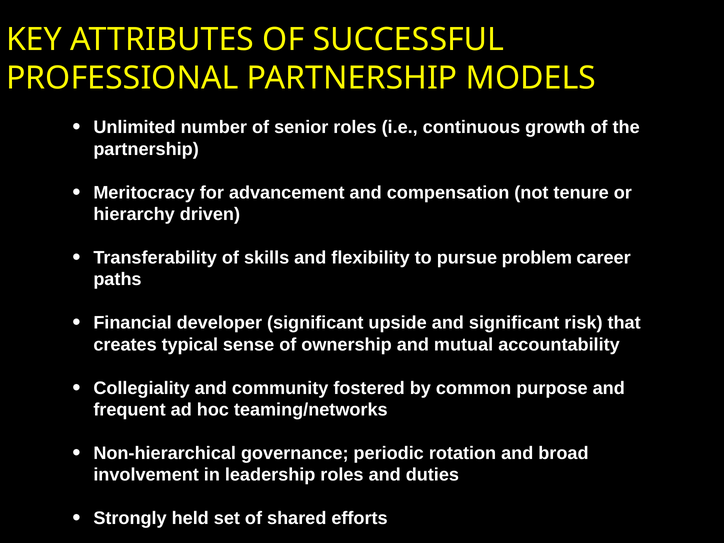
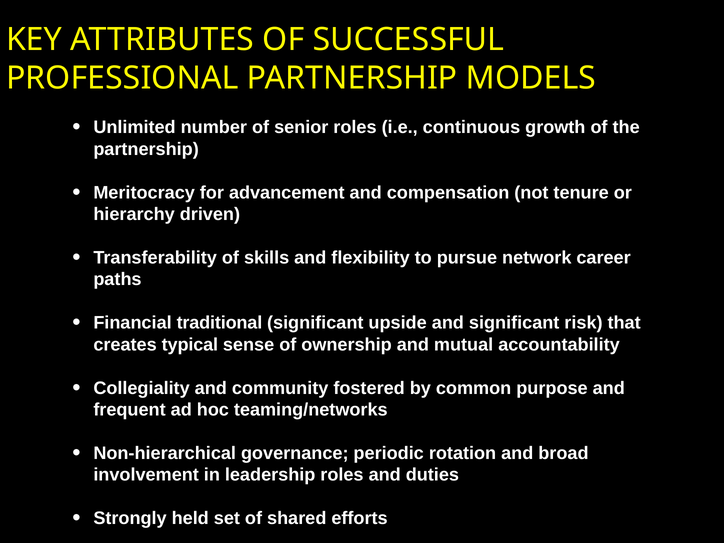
problem: problem -> network
developer: developer -> traditional
